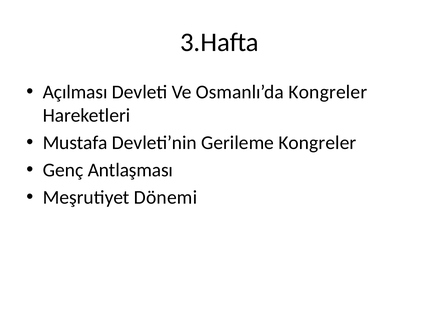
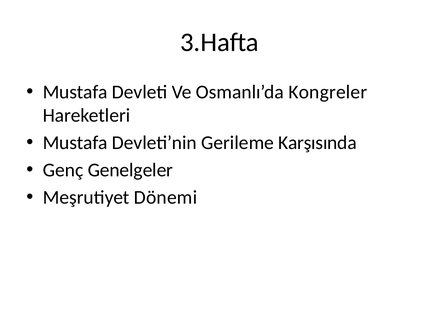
Açılması at (75, 92): Açılması -> Mustafa
Gerileme Kongreler: Kongreler -> Karşısında
Antlaşması: Antlaşması -> Genelgeler
